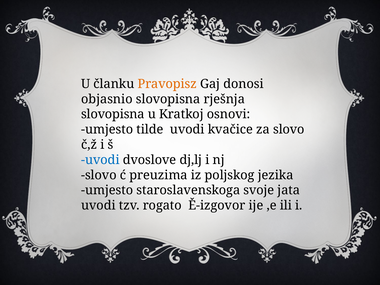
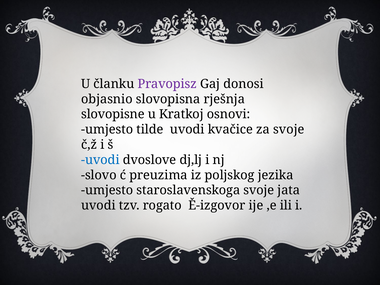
Pravopisz colour: orange -> purple
slovopisna at (113, 114): slovopisna -> slovopisne
za slovo: slovo -> svoje
